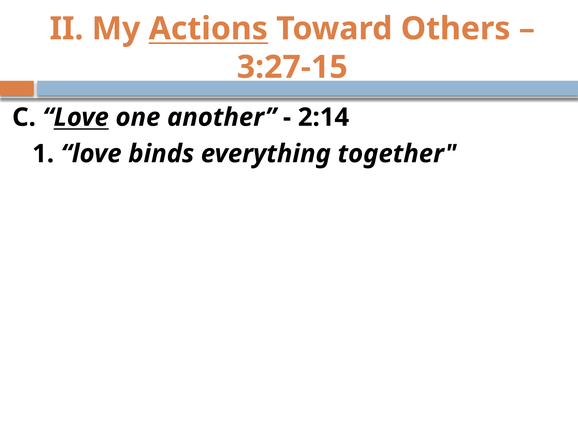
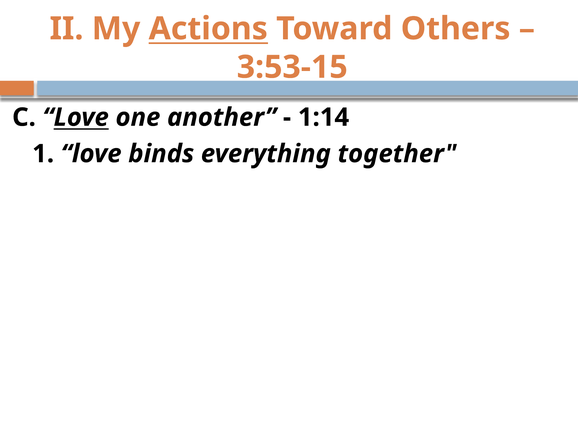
3:27-15: 3:27-15 -> 3:53-15
2:14: 2:14 -> 1:14
